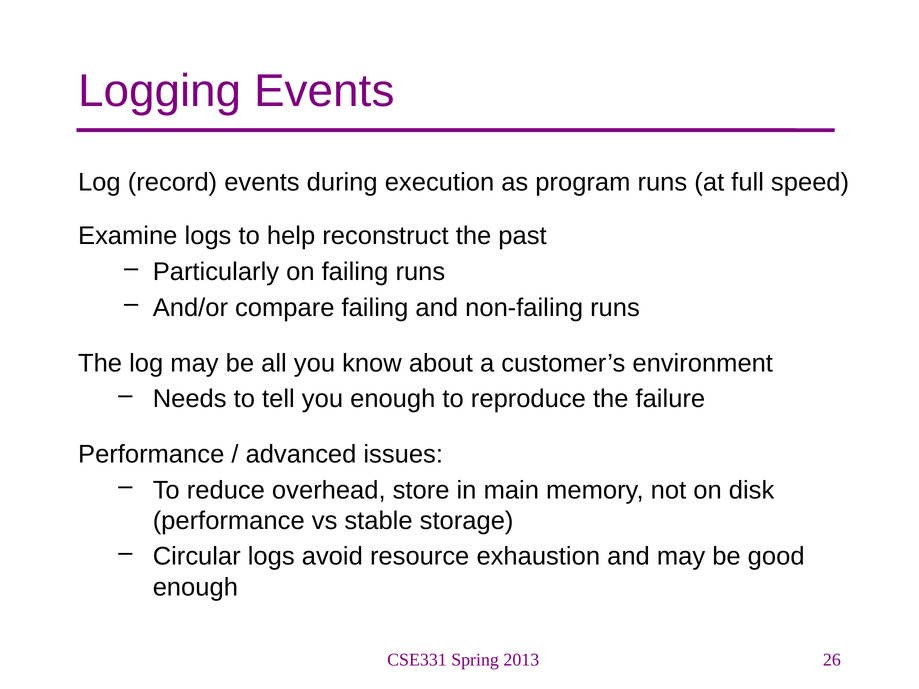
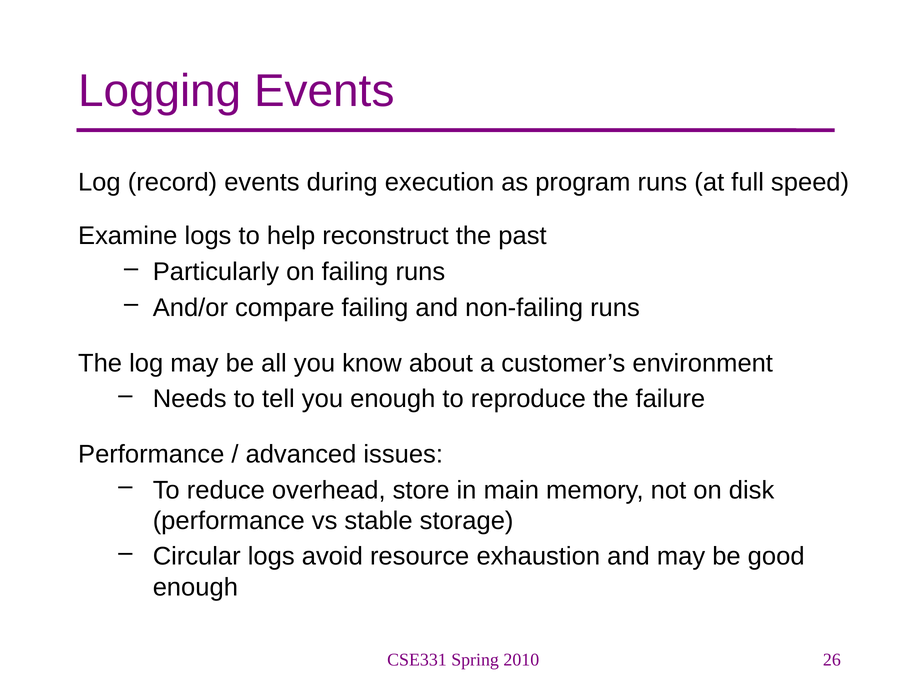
2013: 2013 -> 2010
